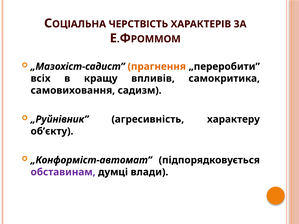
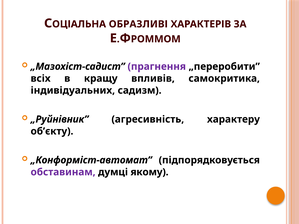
ЧЕРСТВІСТЬ: ЧЕРСТВІСТЬ -> ОБРАЗЛИВІ
прагнення colour: orange -> purple
самовиховання: самовиховання -> індивідуальних
влади: влади -> якому
